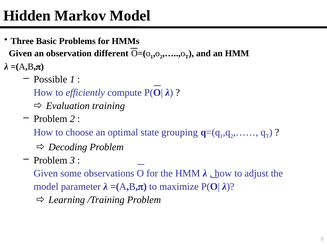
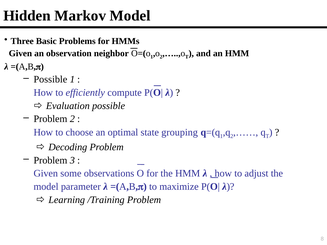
different: different -> neighbor
Evaluation training: training -> possible
